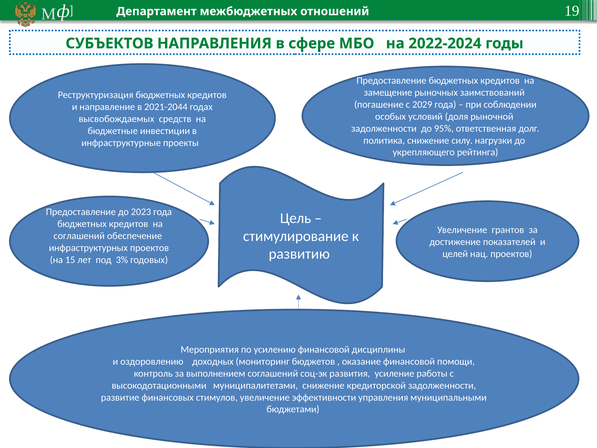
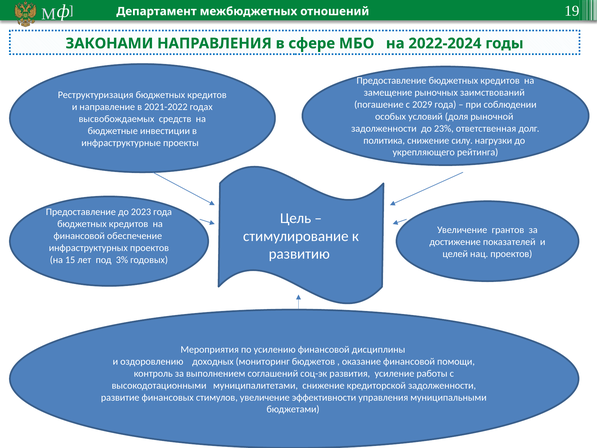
СУБЪЕКТОВ: СУБЪЕКТОВ -> ЗАКОНАМИ
2021-2044: 2021-2044 -> 2021-2022
95%: 95% -> 23%
соглашений at (79, 236): соглашений -> финансовой
